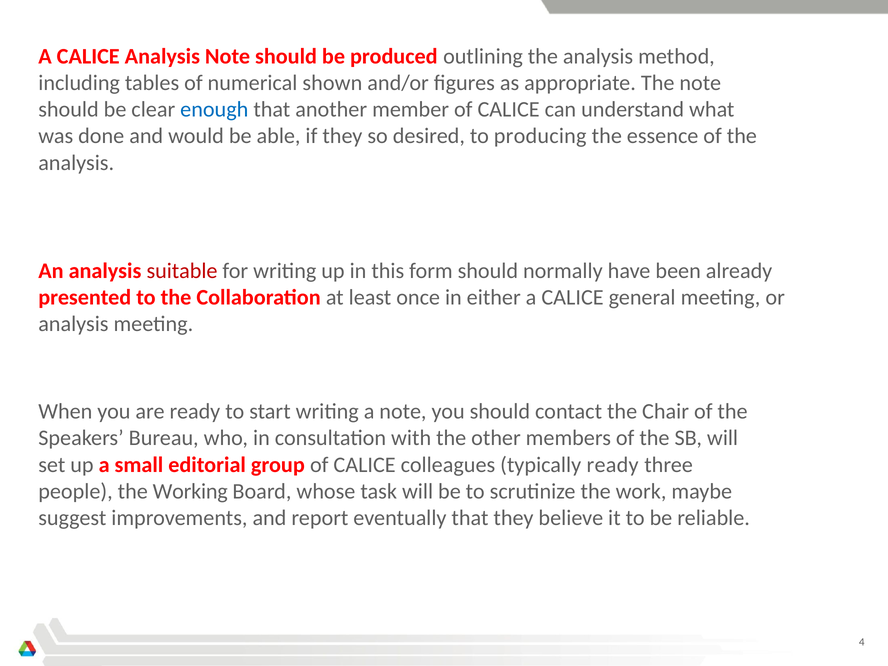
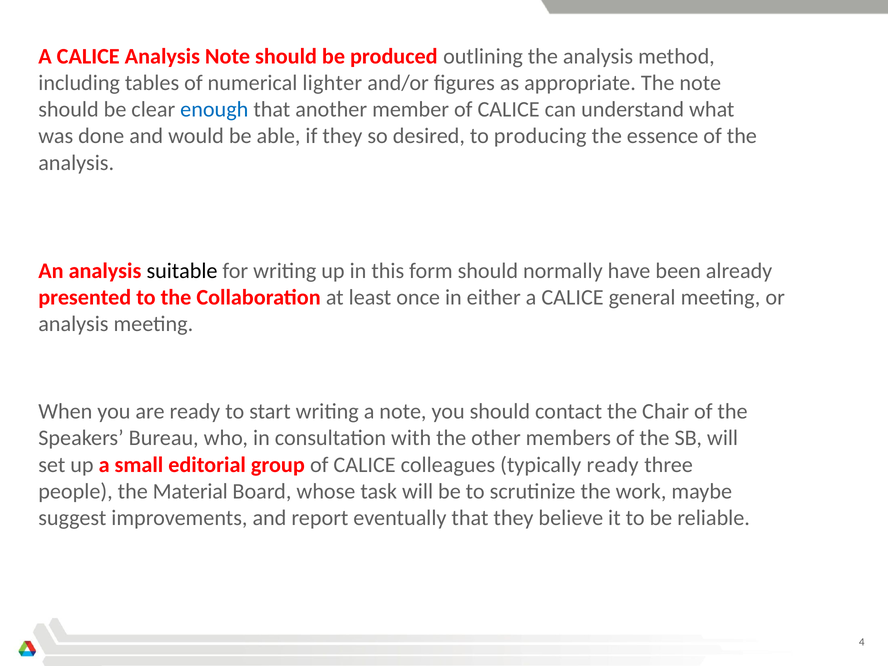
shown: shown -> lighter
suitable colour: red -> black
Working: Working -> Material
